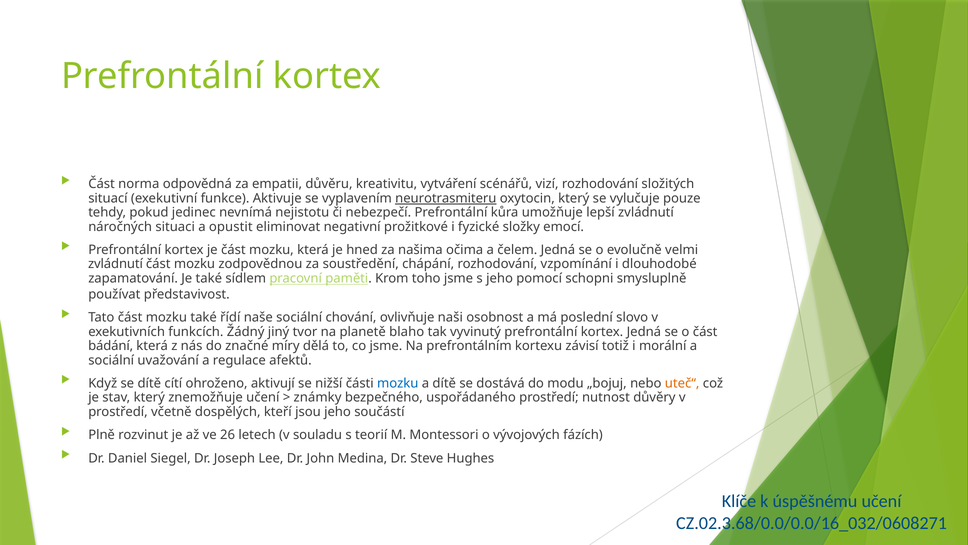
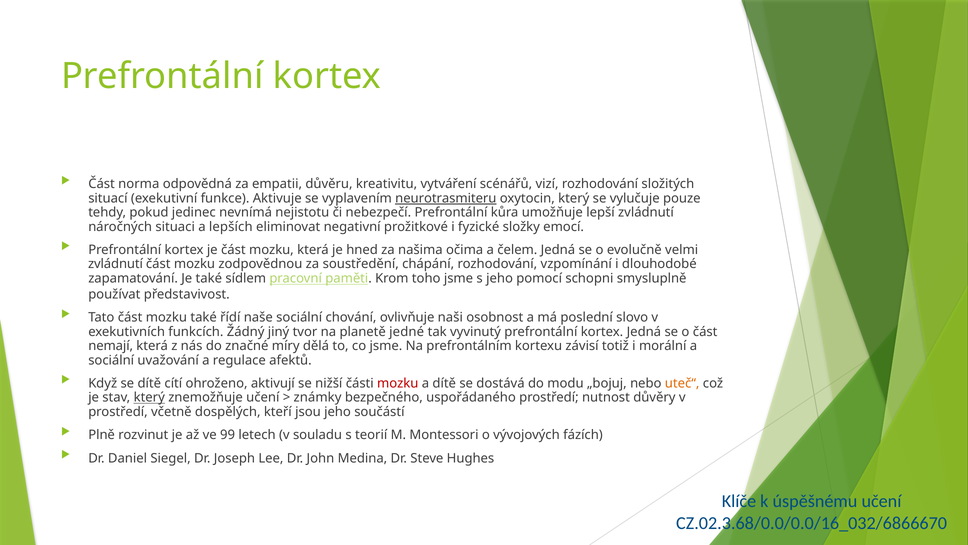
opustit: opustit -> lepších
blaho: blaho -> jedné
bádání: bádání -> nemají
mozku at (398, 383) colour: blue -> red
který at (149, 397) underline: none -> present
26: 26 -> 99
CZ.02.3.68/0.0/0.0/16_032/0608271: CZ.02.3.68/0.0/0.0/16_032/0608271 -> CZ.02.3.68/0.0/0.0/16_032/6866670
